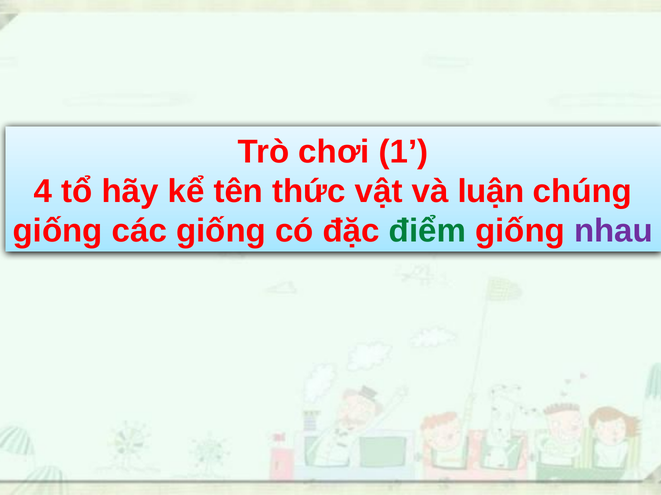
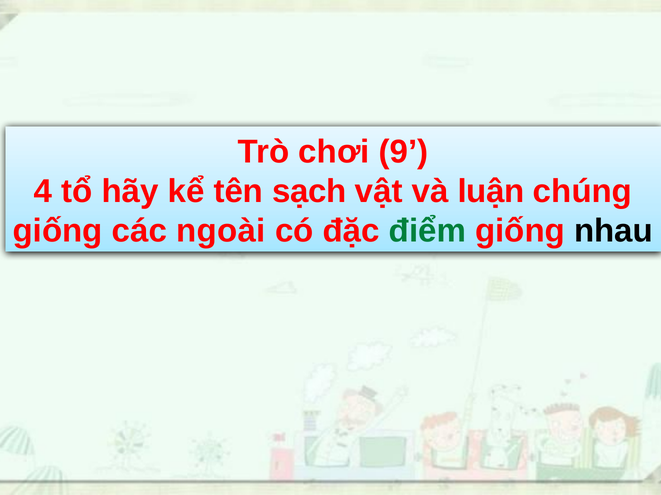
1: 1 -> 9
thức: thức -> sạch
các giống: giống -> ngoài
nhau colour: purple -> black
